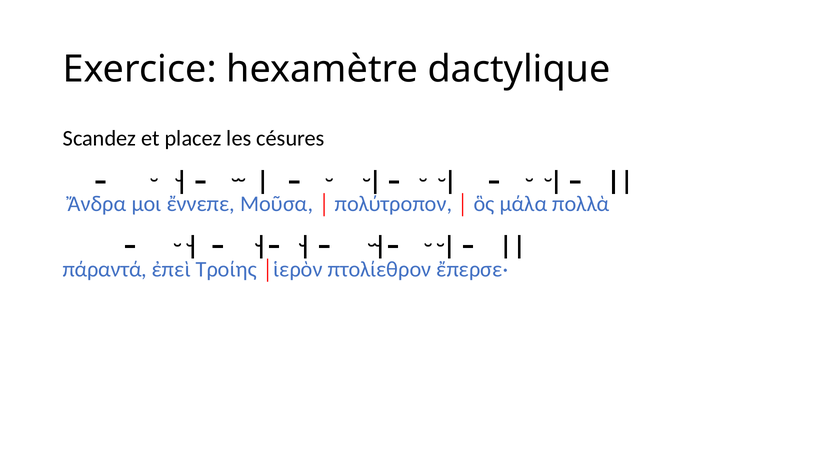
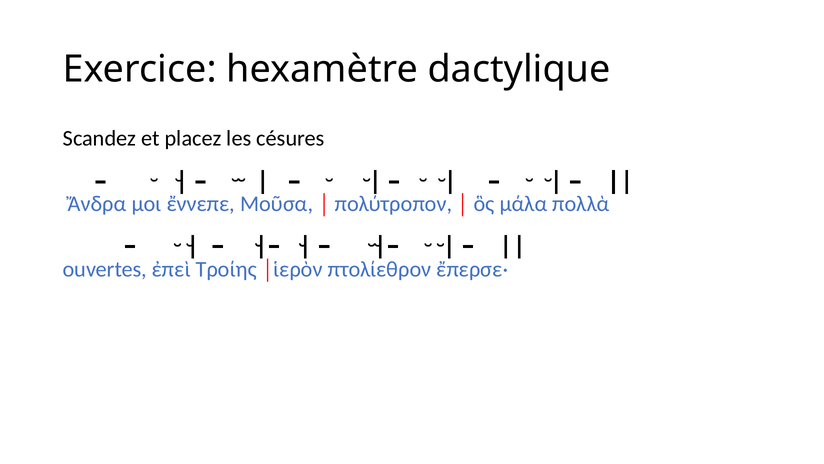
πάραντά: πάραντά -> ouvertes
